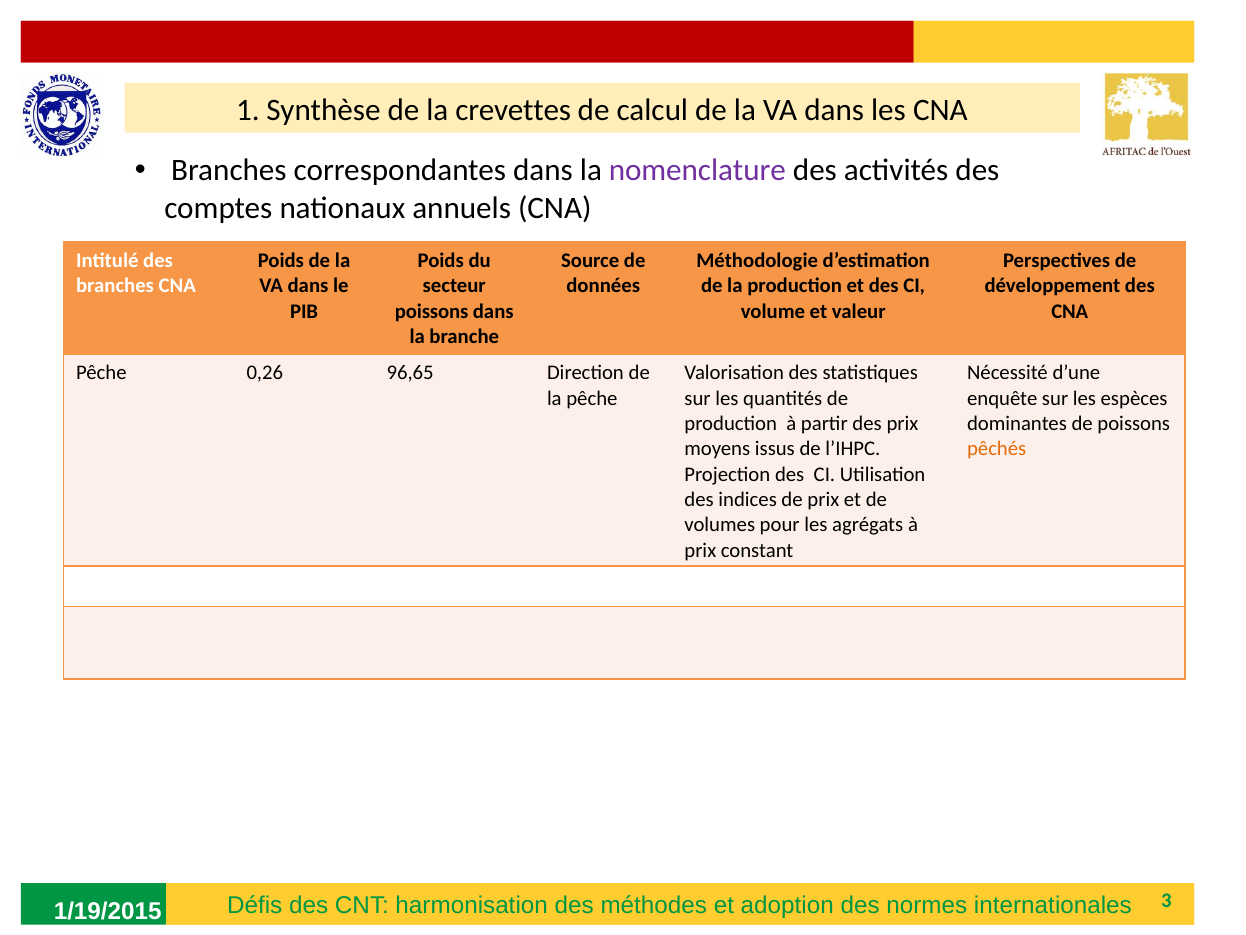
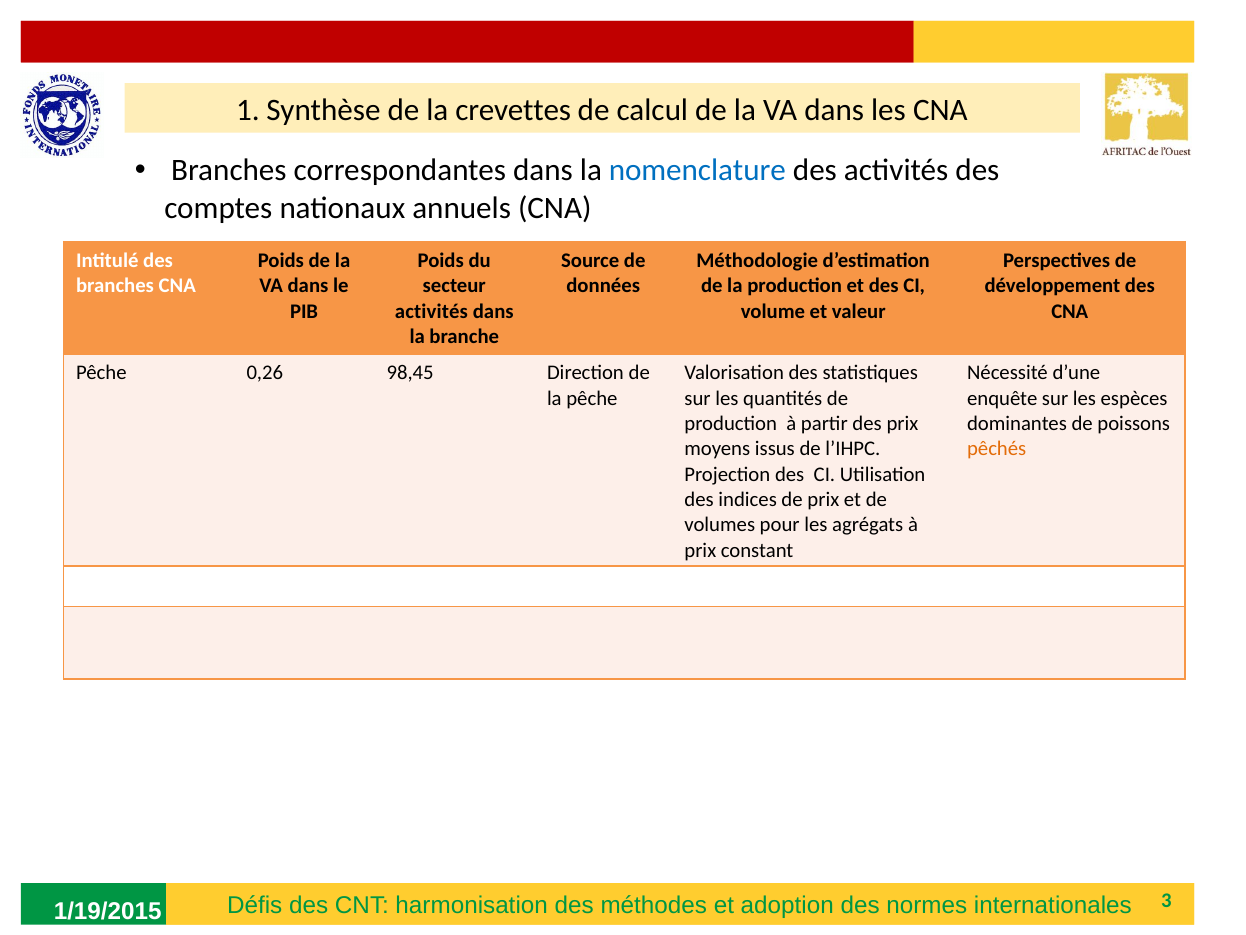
nomenclature colour: purple -> blue
poissons at (432, 311): poissons -> activités
96,65: 96,65 -> 98,45
